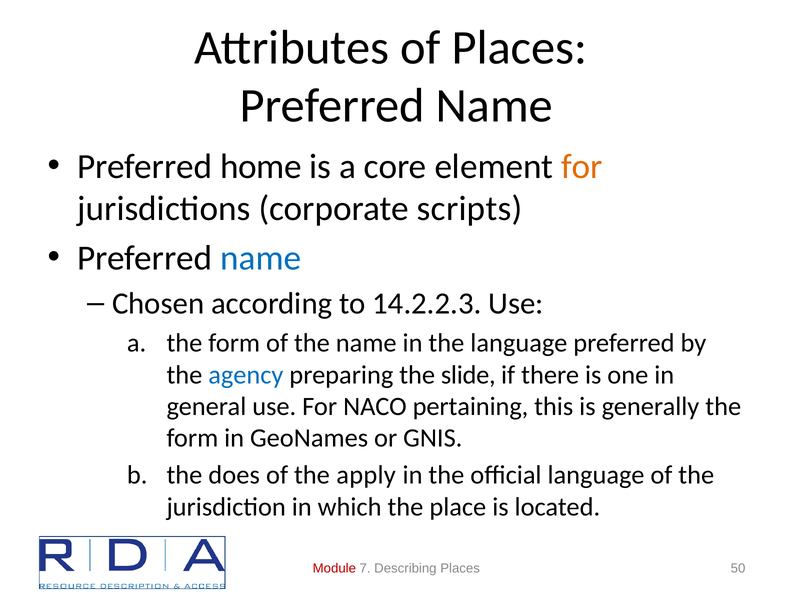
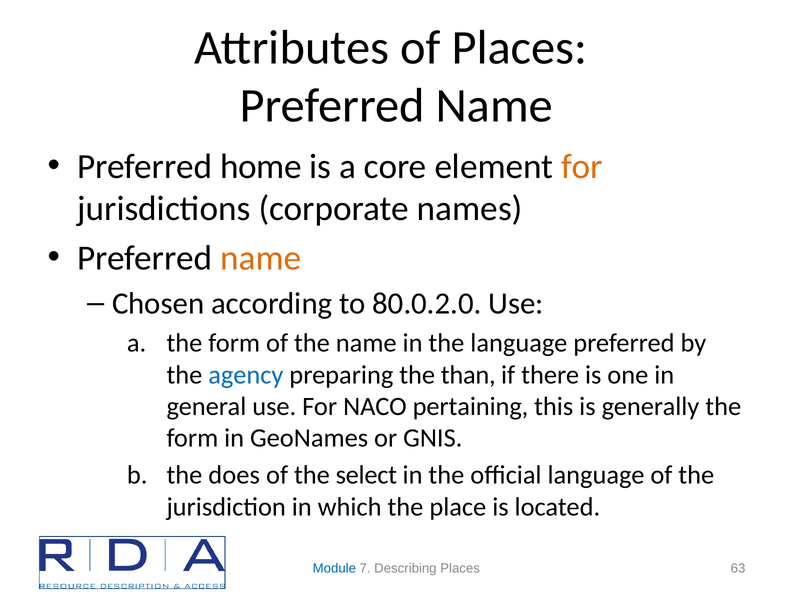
scripts: scripts -> names
name at (261, 258) colour: blue -> orange
14.2.2.3: 14.2.2.3 -> 80.0.2.0
slide: slide -> than
apply: apply -> select
Module colour: red -> blue
50: 50 -> 63
